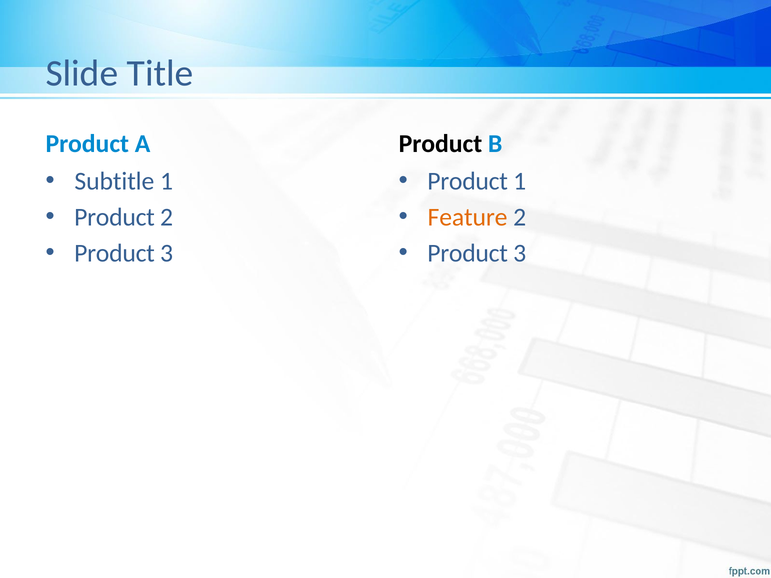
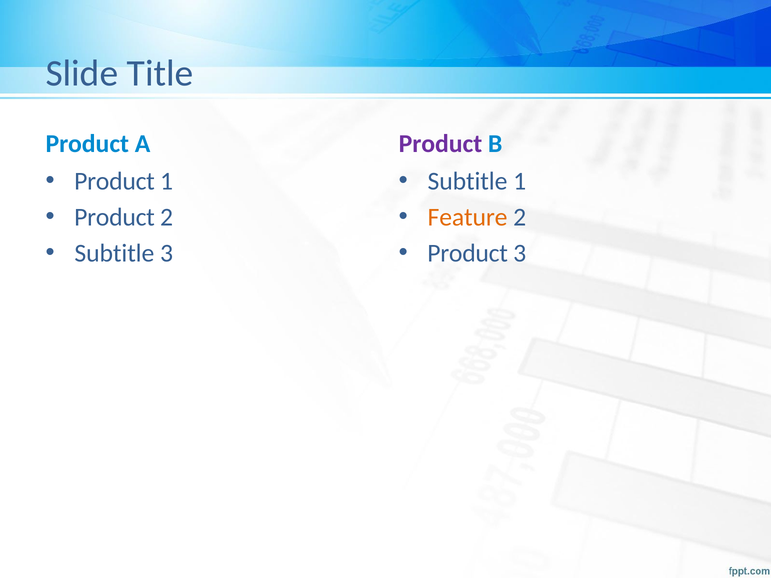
Product at (440, 144) colour: black -> purple
Subtitle at (114, 181): Subtitle -> Product
Product at (468, 181): Product -> Subtitle
Product at (114, 253): Product -> Subtitle
